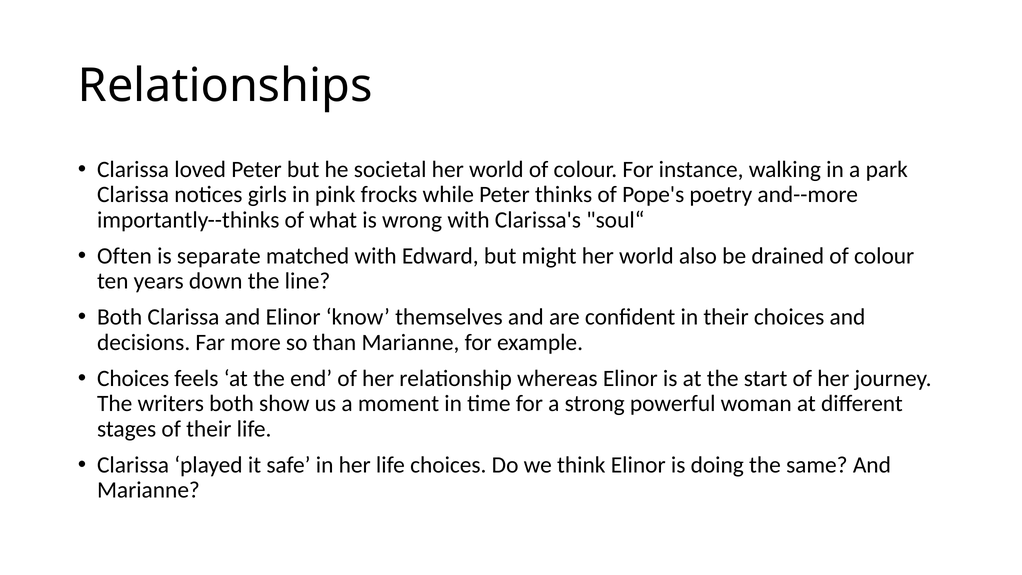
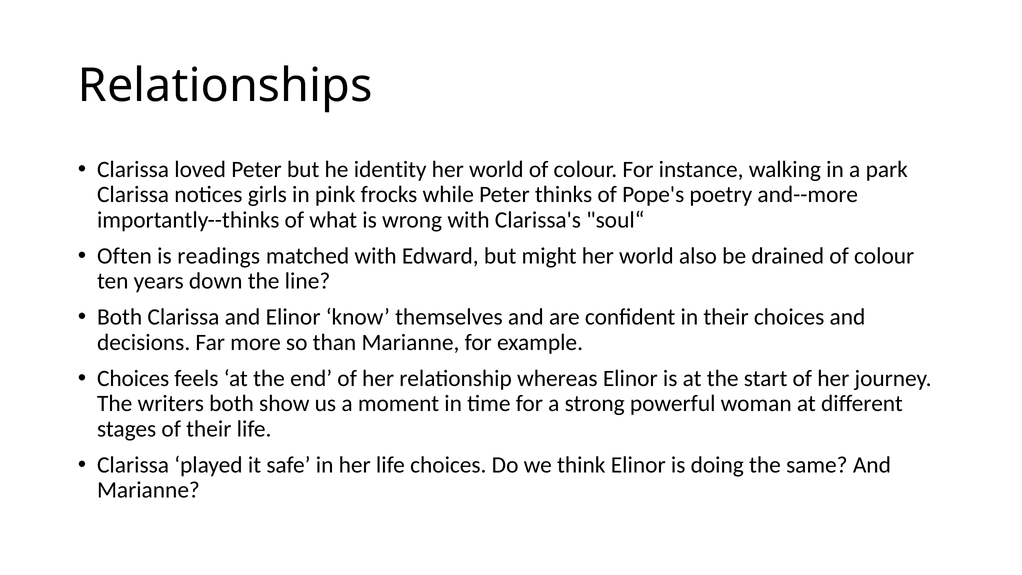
societal: societal -> identity
separate: separate -> readings
